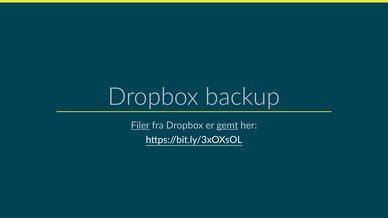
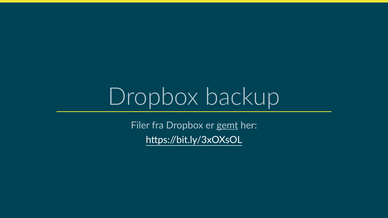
Filer underline: present -> none
